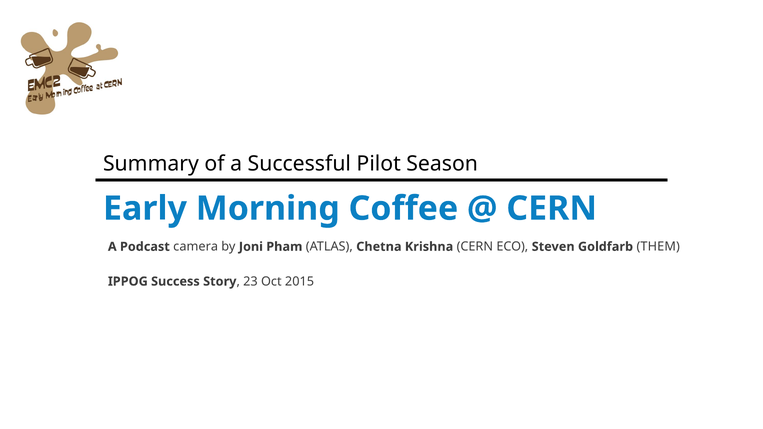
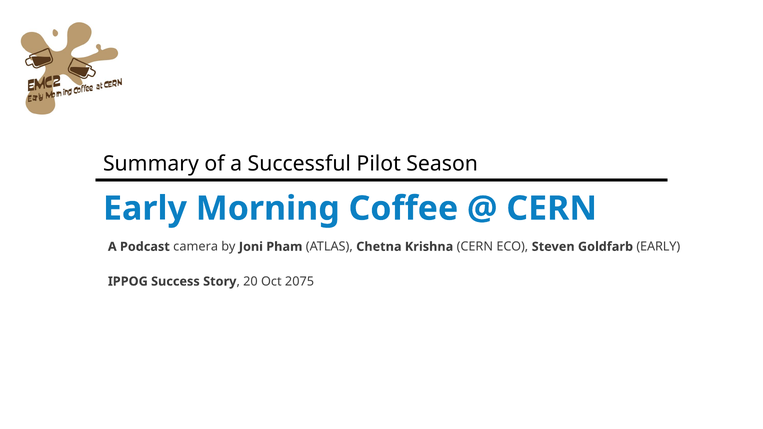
Goldfarb THEM: THEM -> EARLY
23: 23 -> 20
2015: 2015 -> 2075
